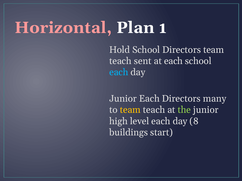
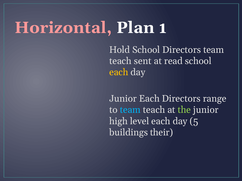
at each: each -> read
each at (119, 72) colour: light blue -> yellow
many: many -> range
team at (130, 110) colour: yellow -> light blue
8: 8 -> 5
start: start -> their
